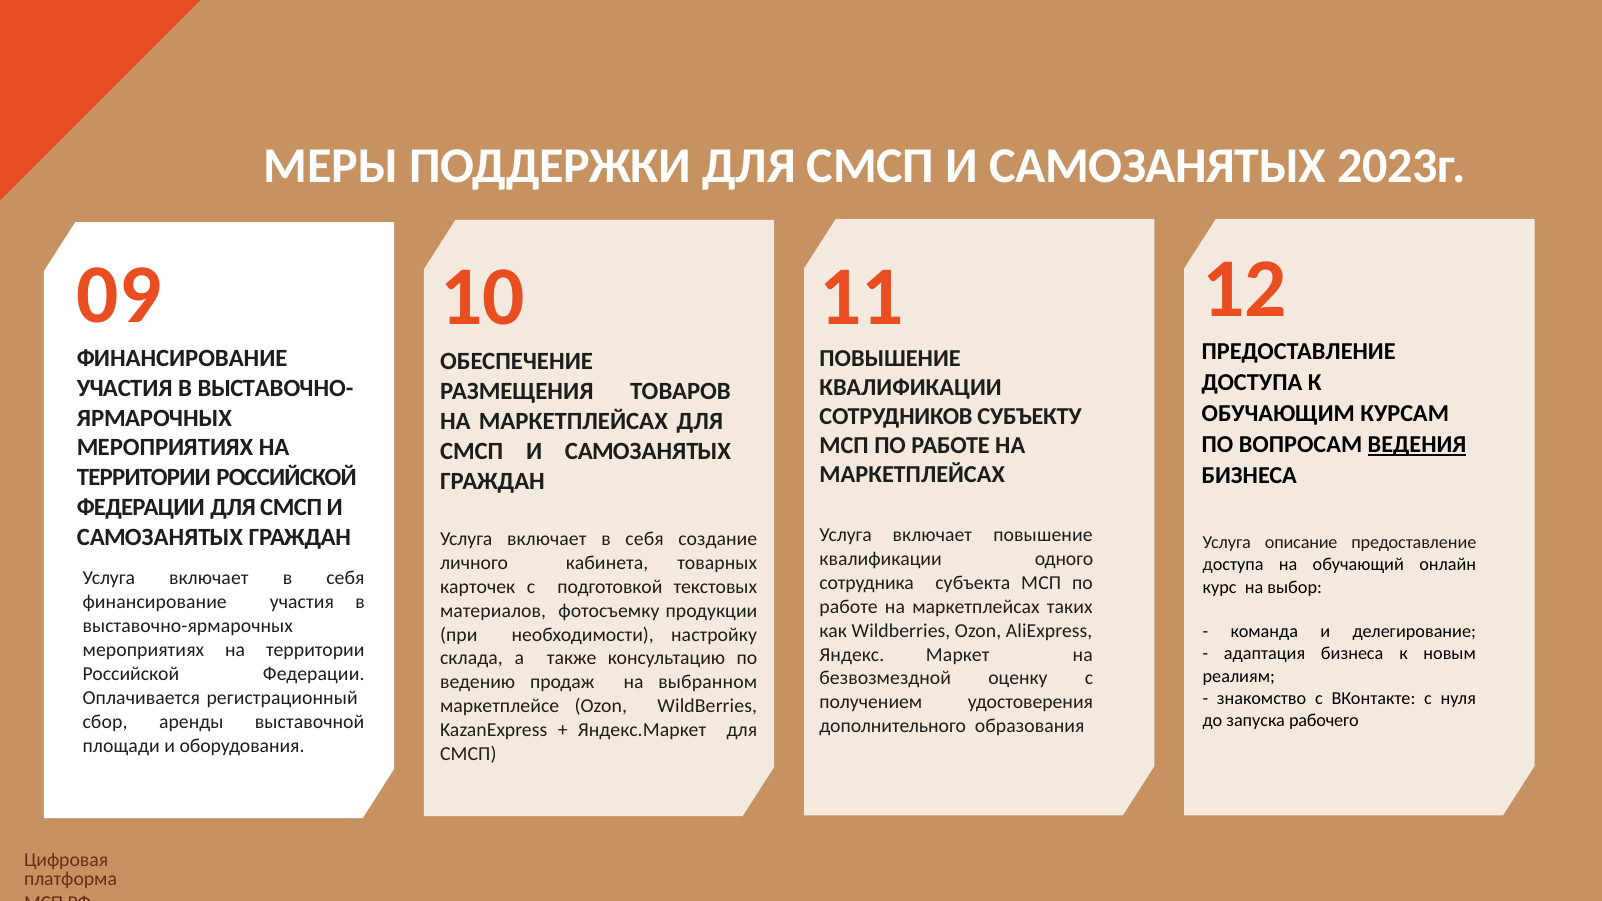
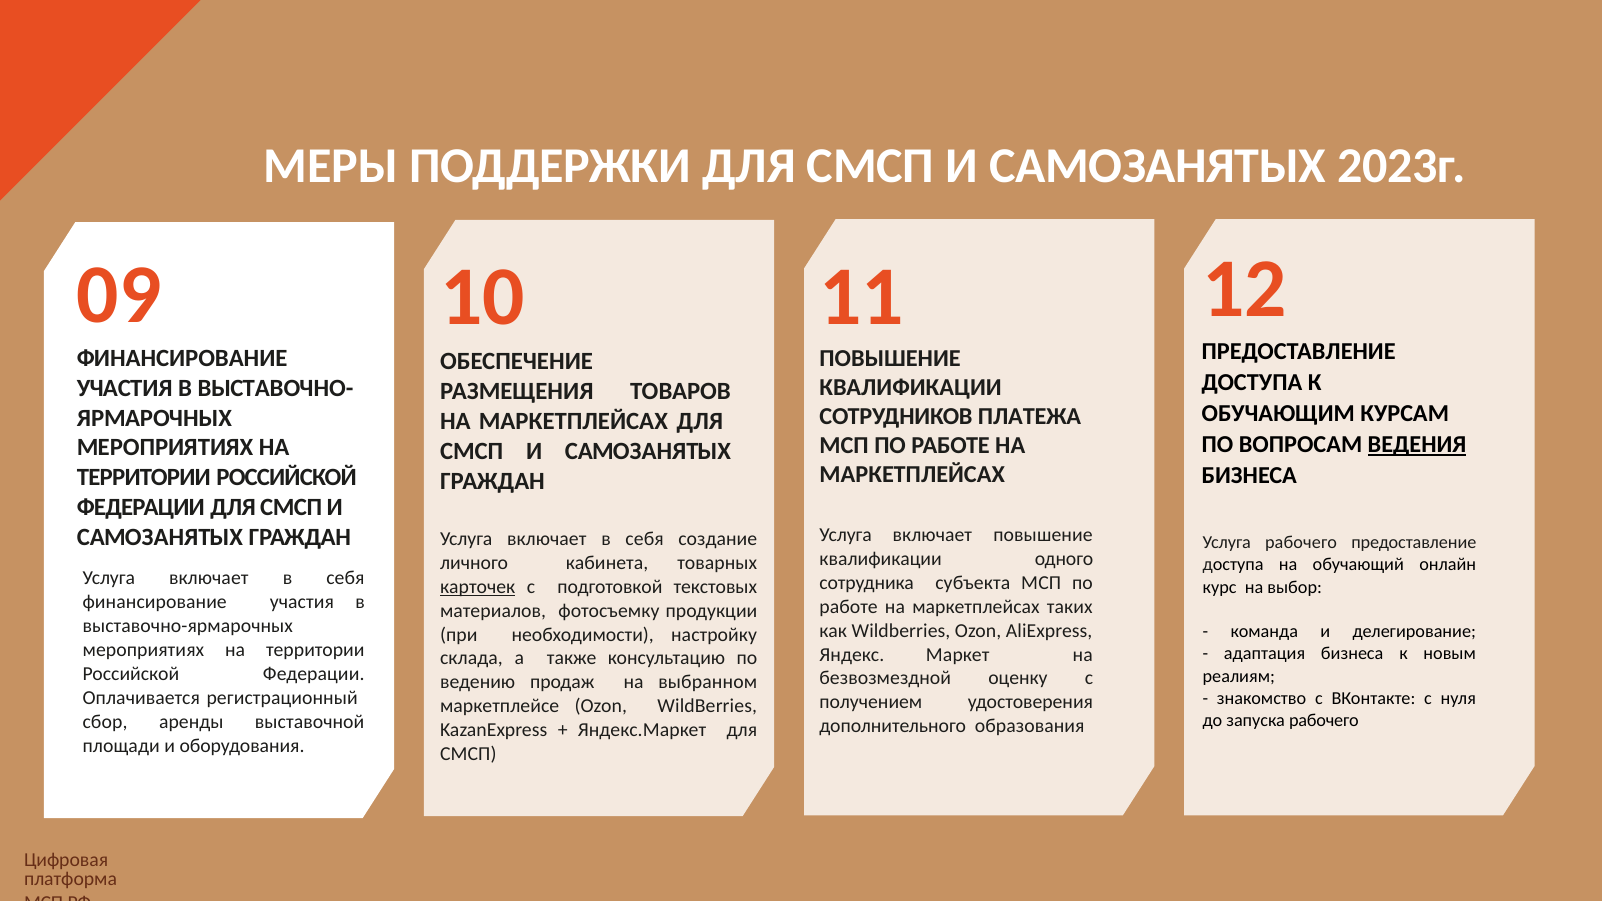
СУБЪЕКТУ: СУБЪЕКТУ -> ПЛАТЕЖА
Услуга описание: описание -> рабочего
карточек underline: none -> present
